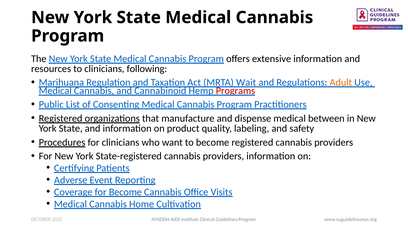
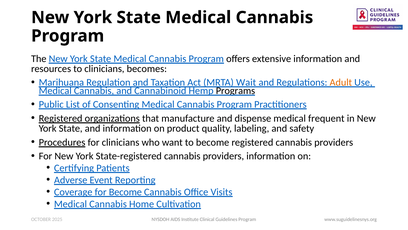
following: following -> becomes
Programs colour: red -> black
between: between -> frequent
